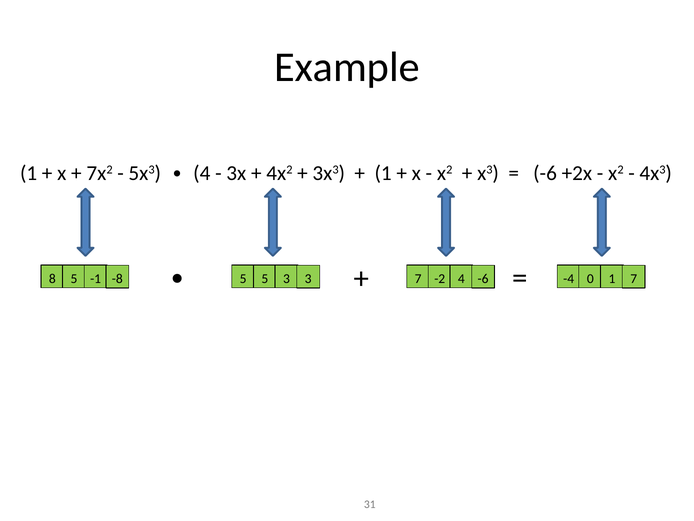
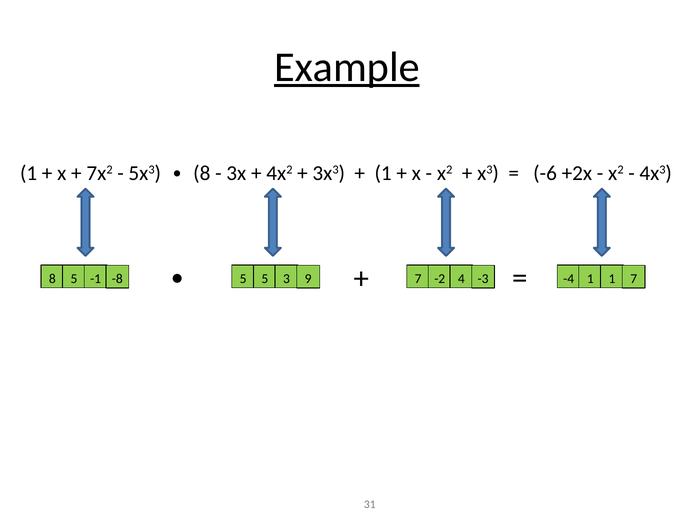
Example underline: none -> present
5x3 4: 4 -> 8
3 3: 3 -> 9
4 -6: -6 -> -3
-4 0: 0 -> 1
